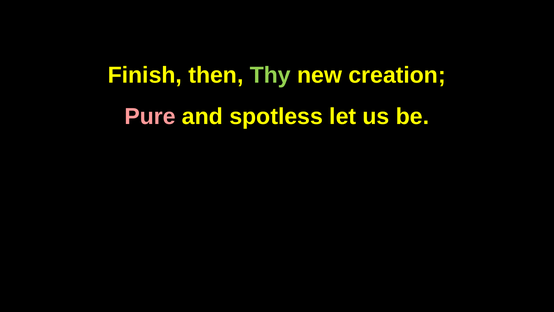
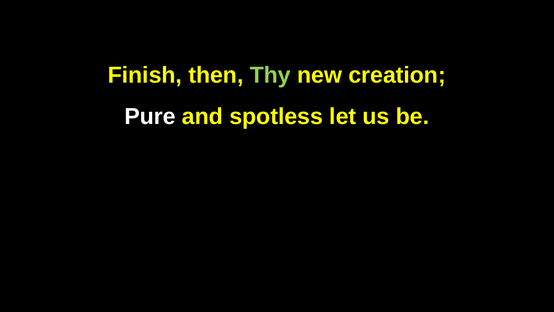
Pure colour: pink -> white
